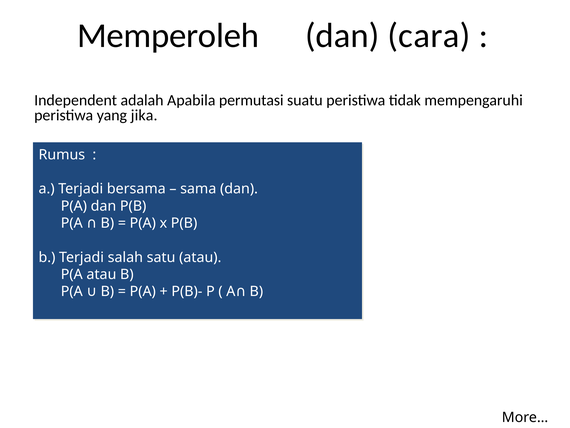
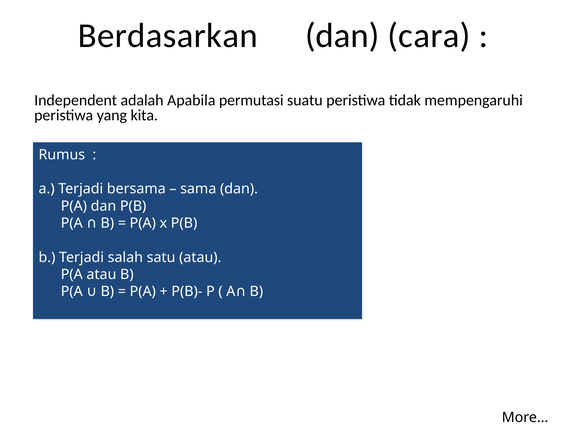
Memperoleh: Memperoleh -> Berdasarkan
jika: jika -> kita
